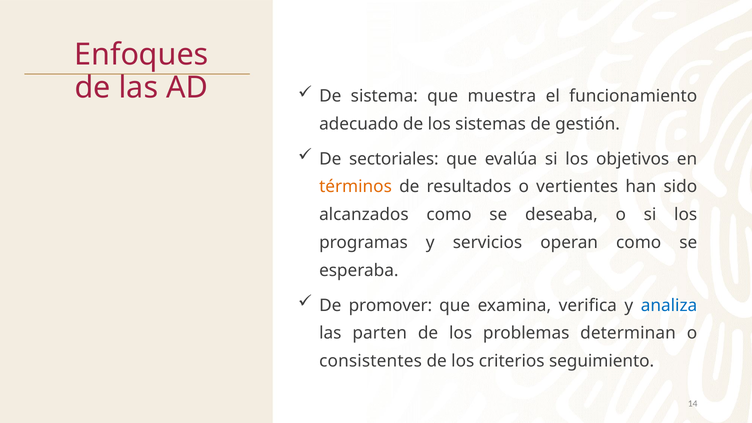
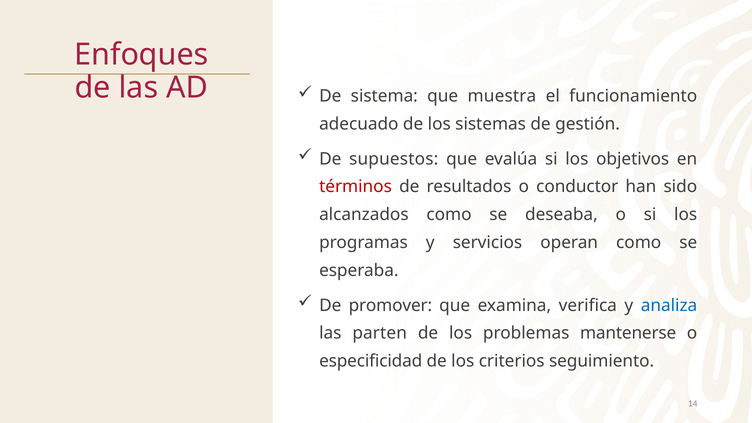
sectoriales: sectoriales -> supuestos
términos colour: orange -> red
vertientes: vertientes -> conductor
determinan: determinan -> mantenerse
consistentes: consistentes -> especificidad
